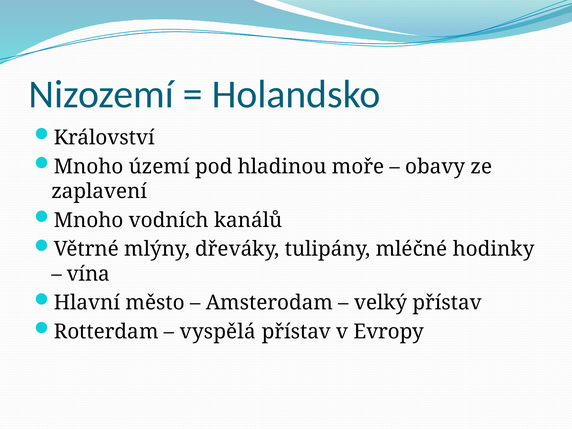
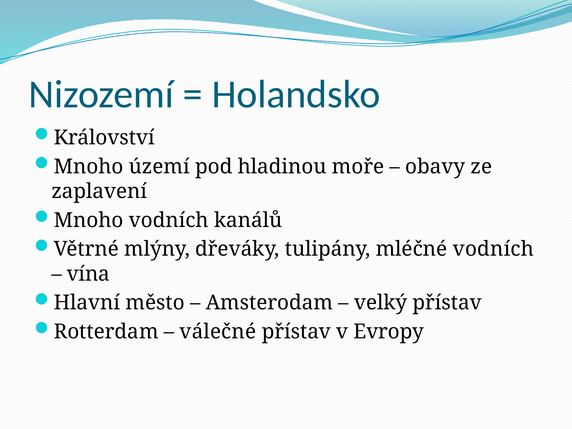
mléčné hodinky: hodinky -> vodních
vyspělá: vyspělá -> válečné
